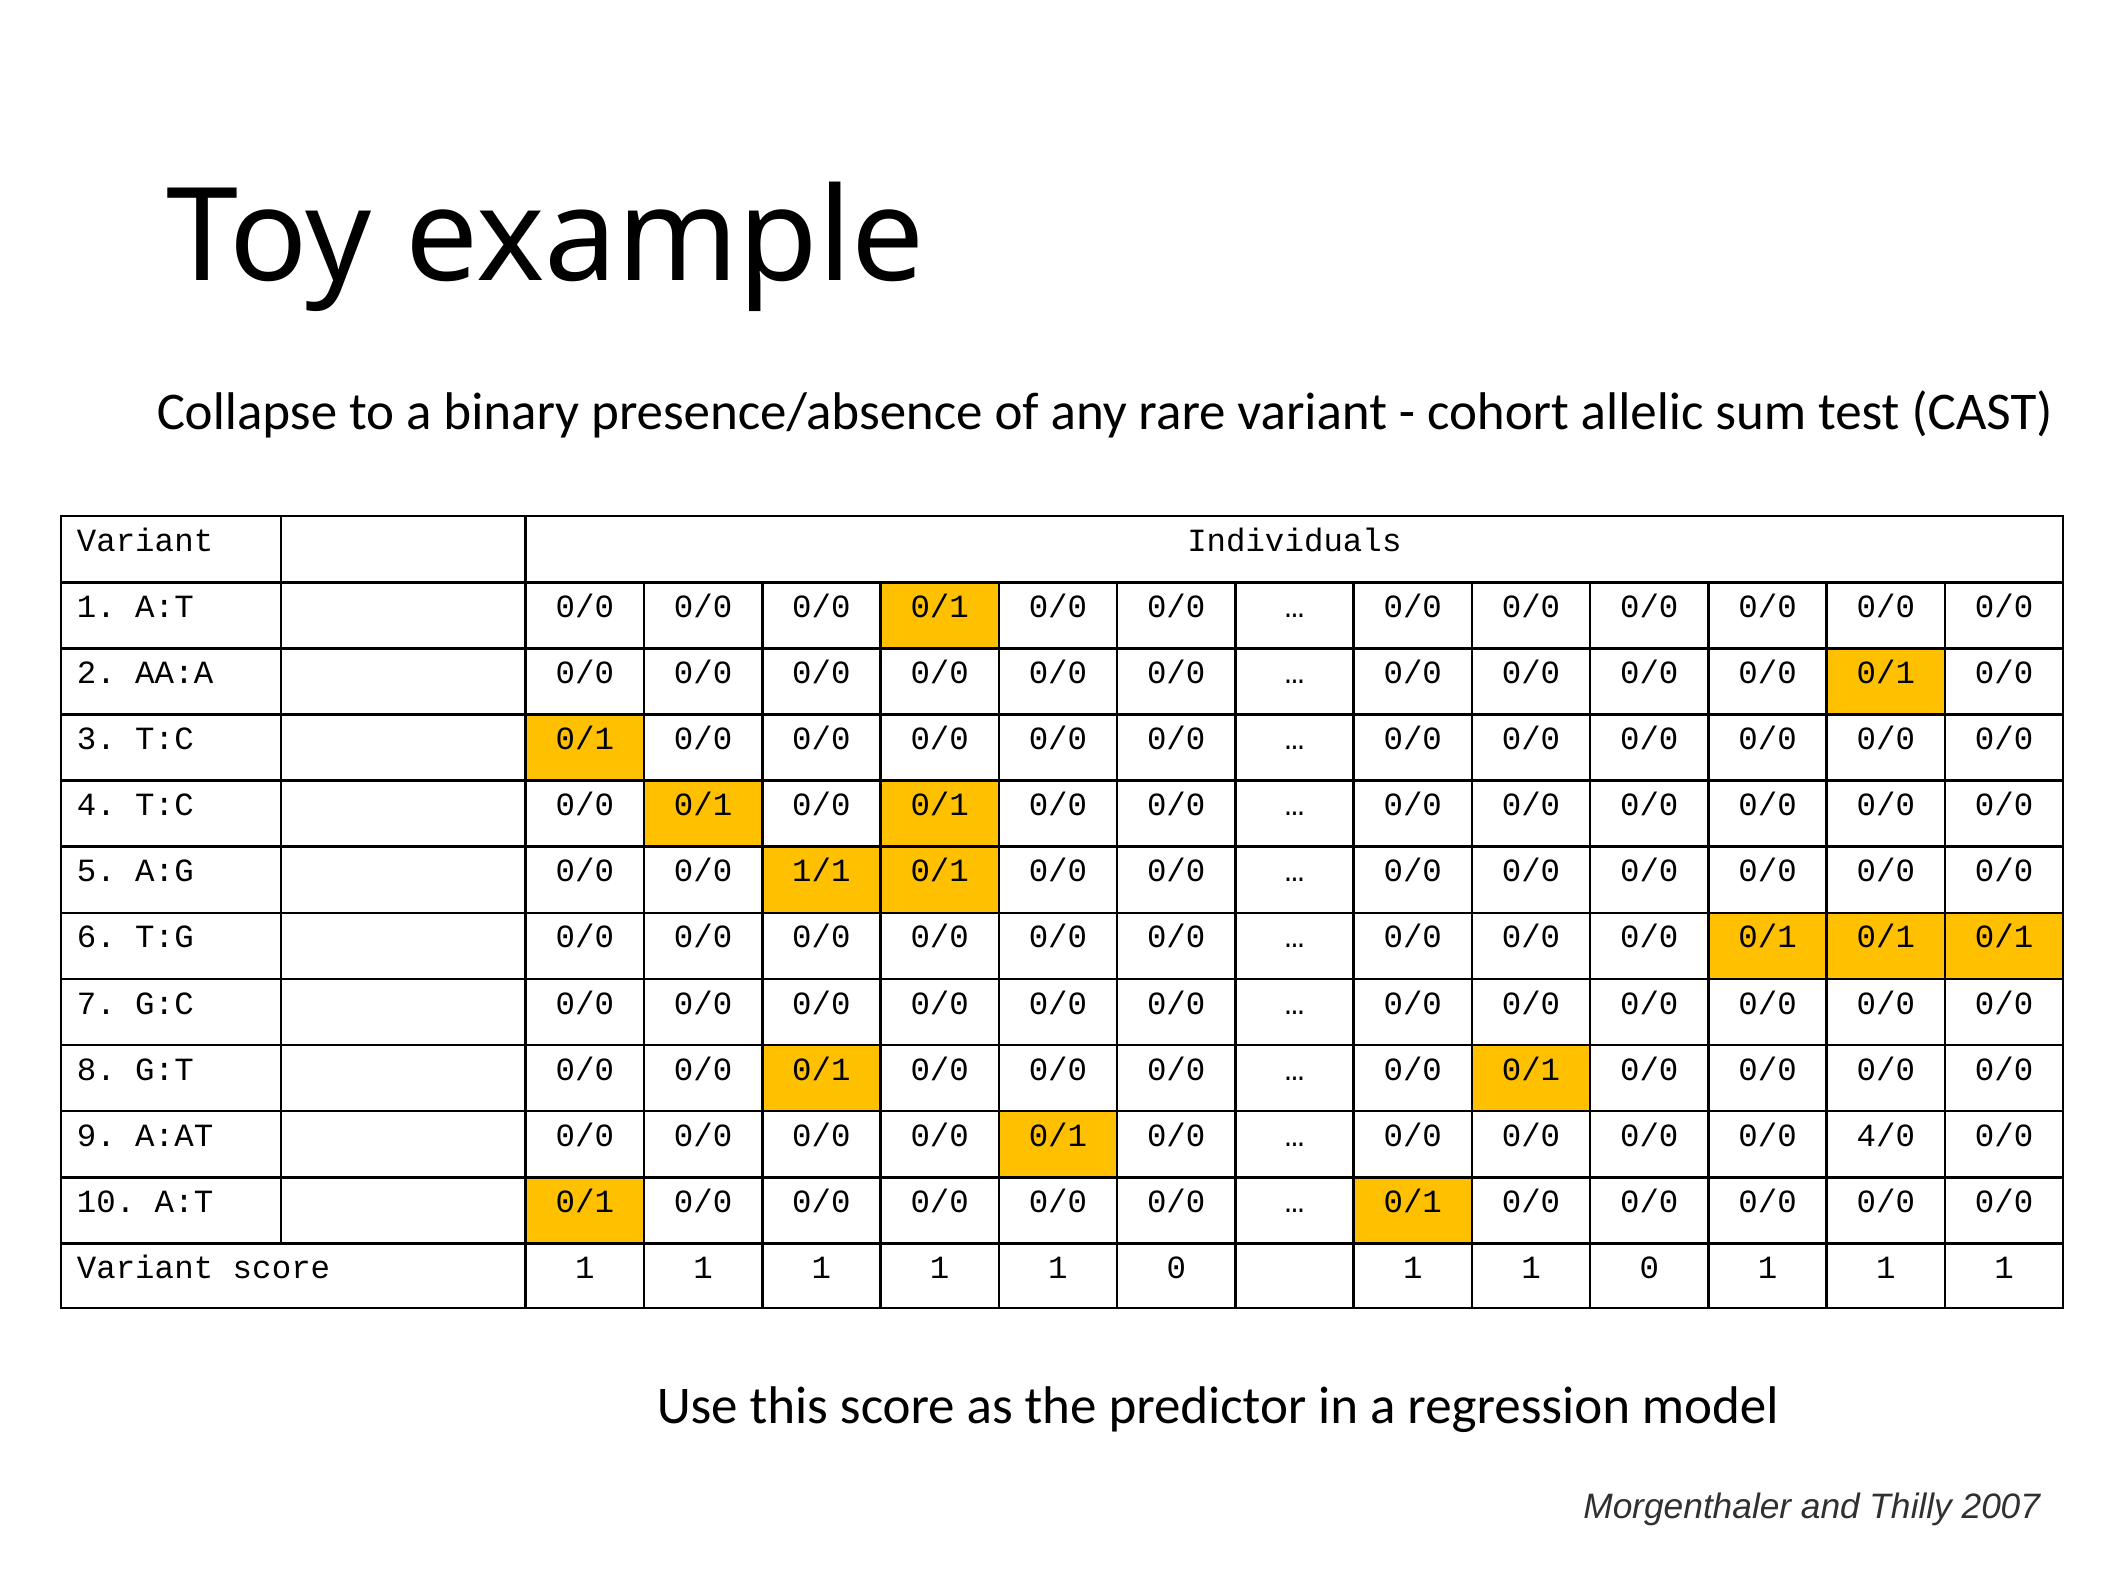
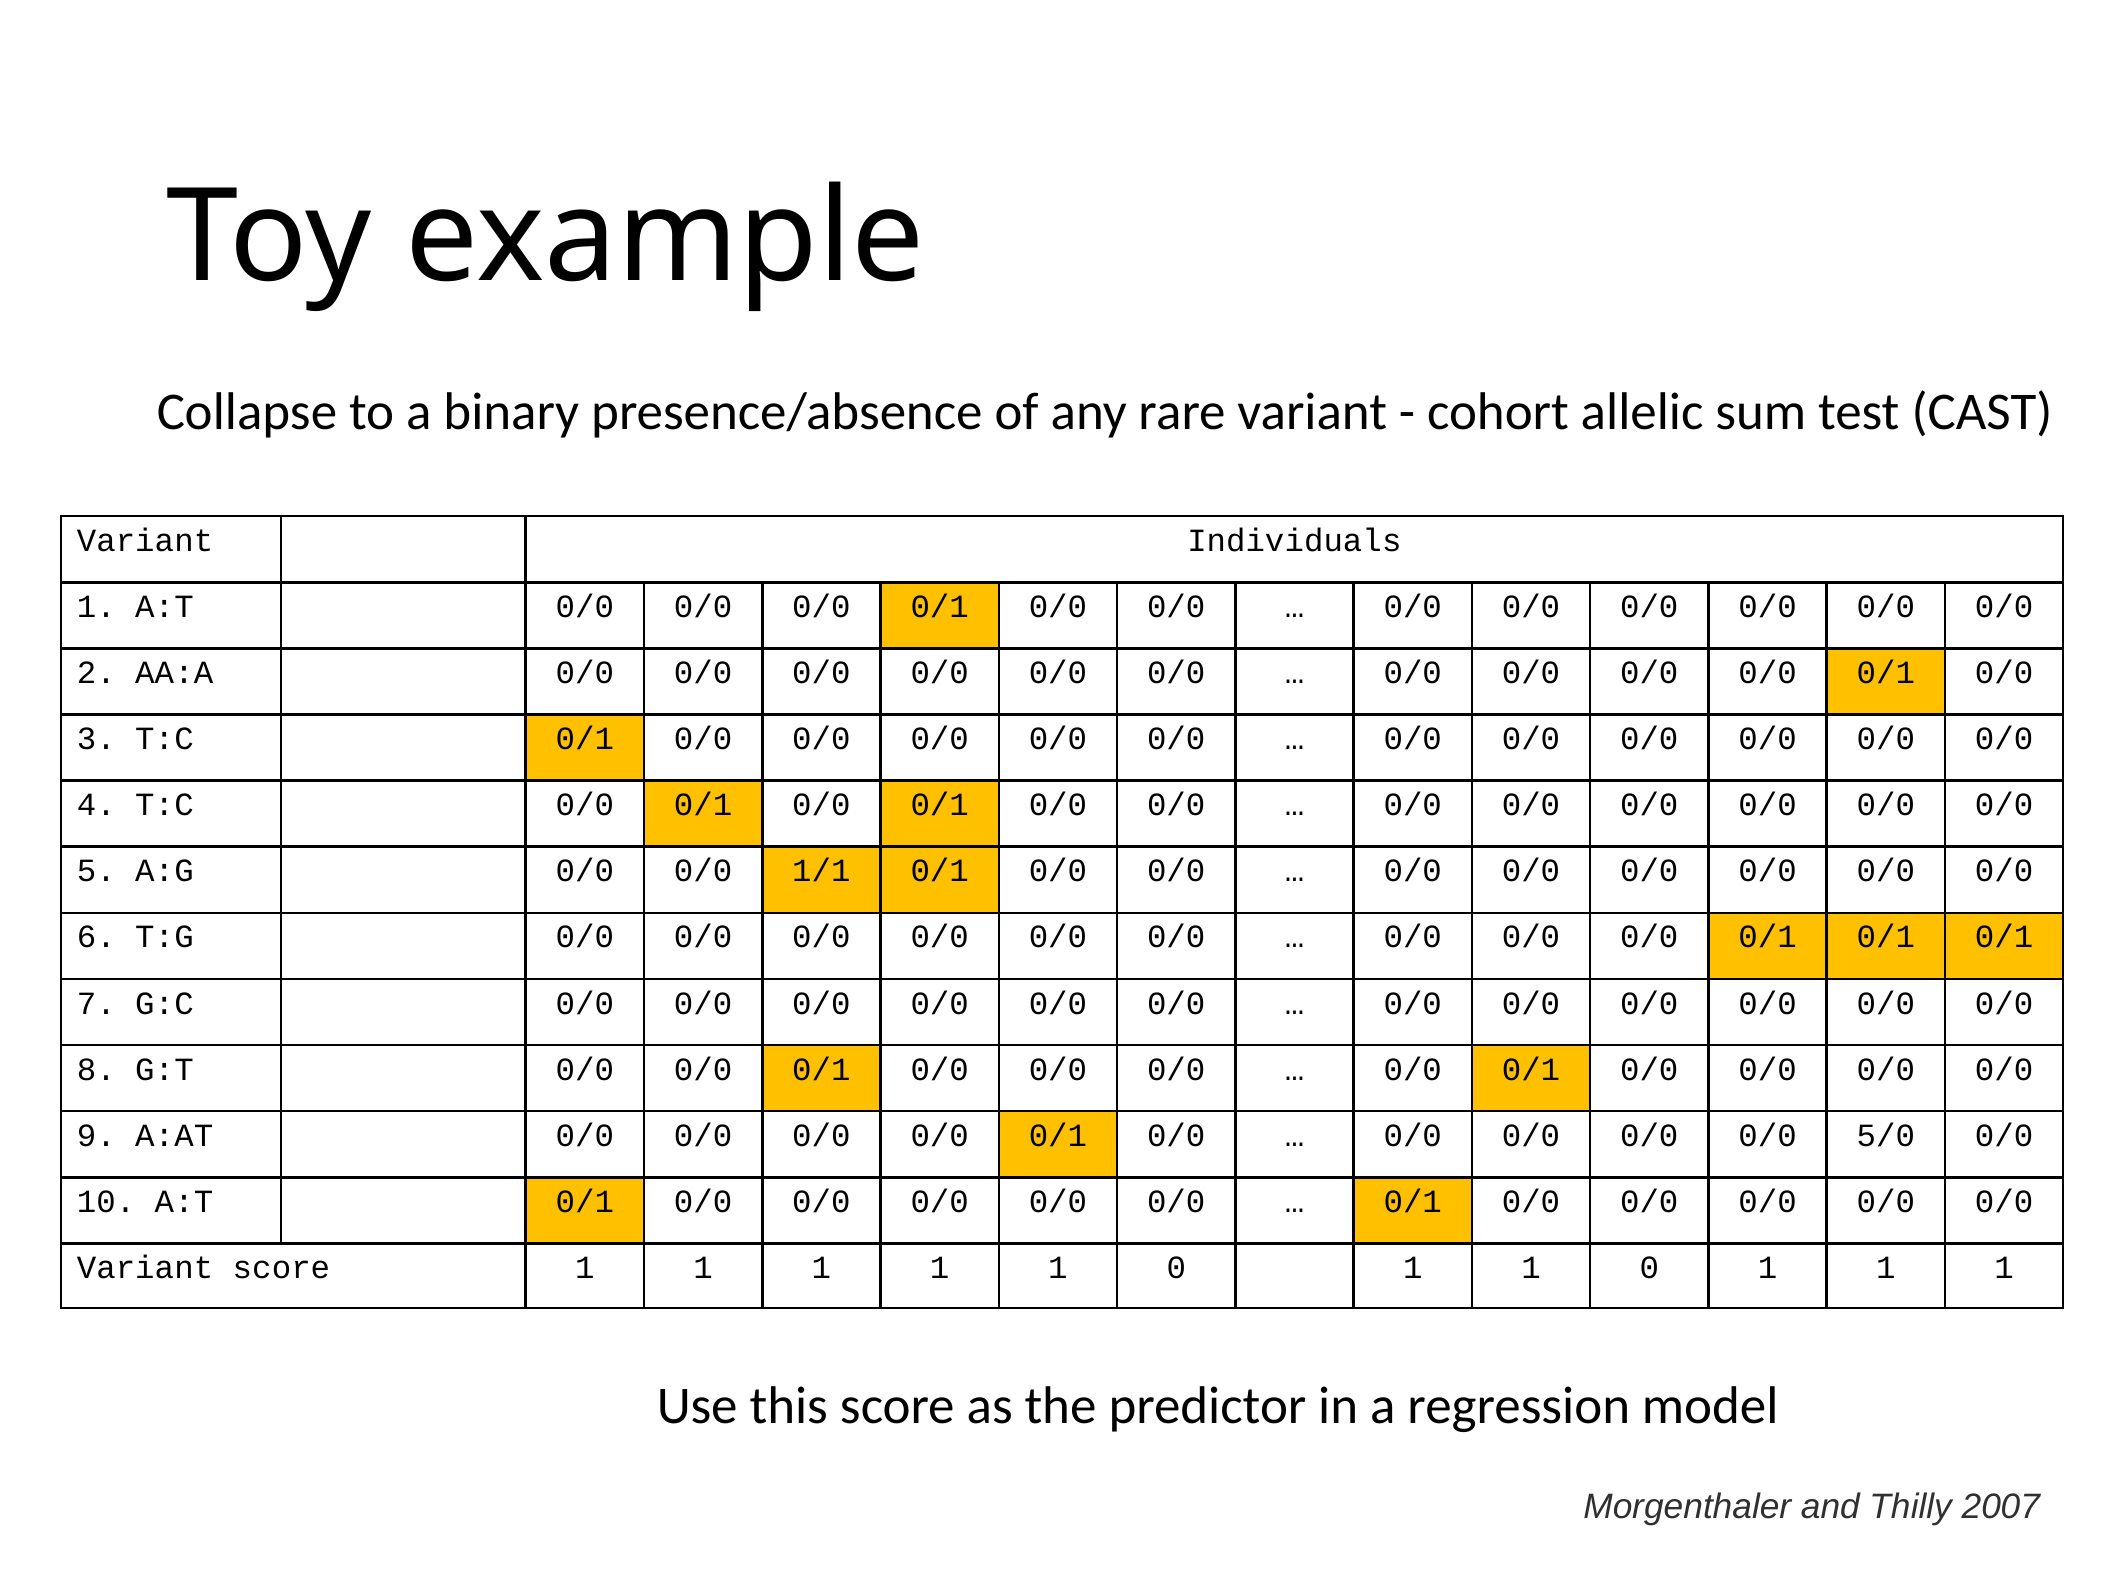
4/0: 4/0 -> 5/0
